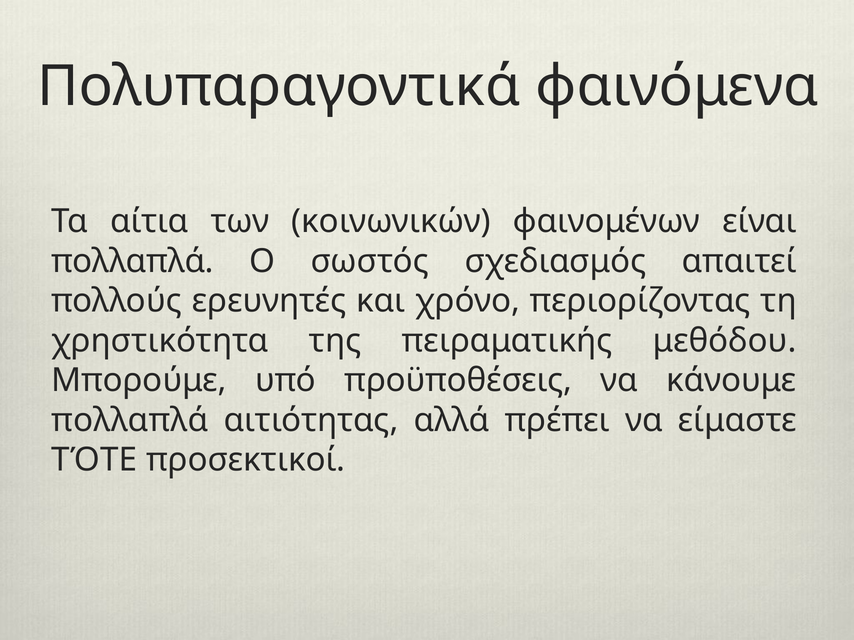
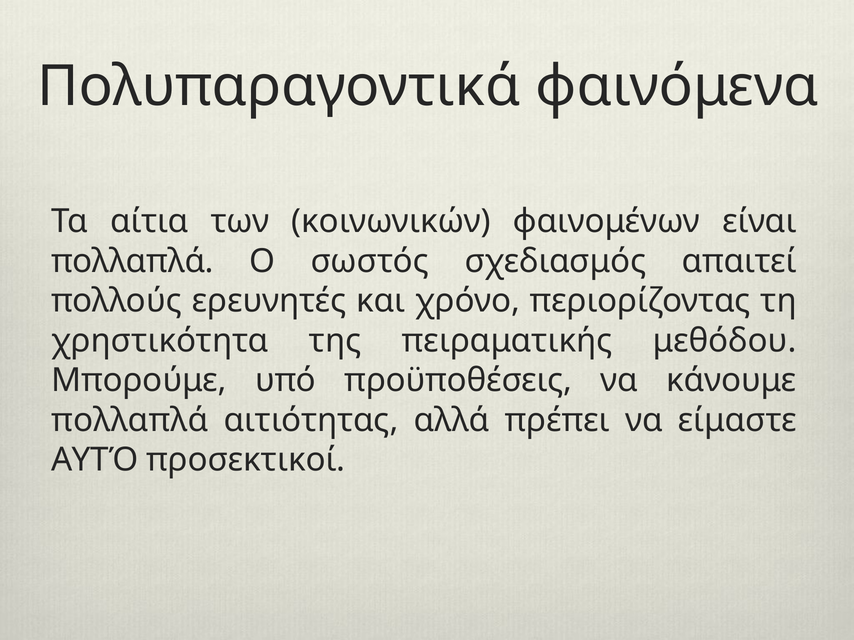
ΤΌΤΕ: ΤΌΤΕ -> ΑΥΤΌ
